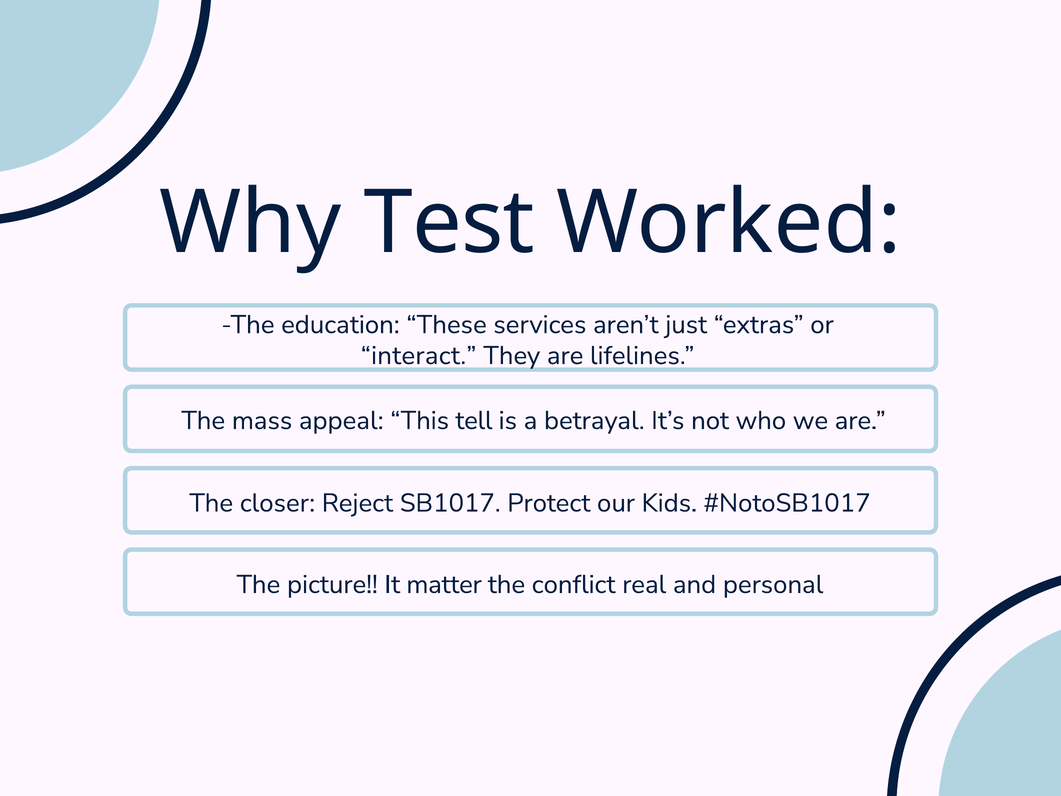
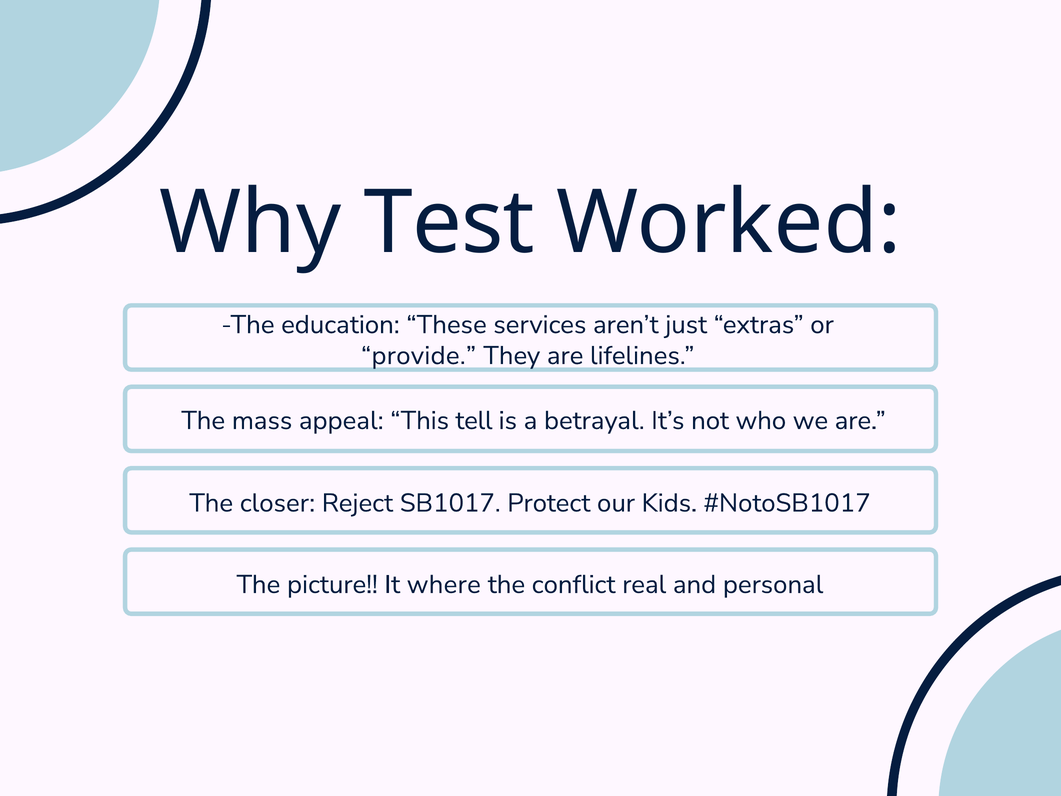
interact: interact -> provide
matter: matter -> where
